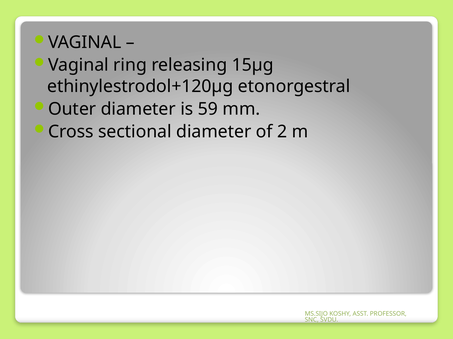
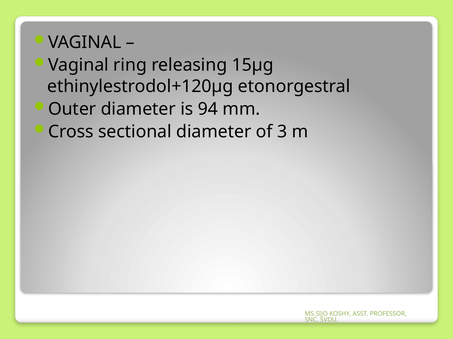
59: 59 -> 94
2: 2 -> 3
